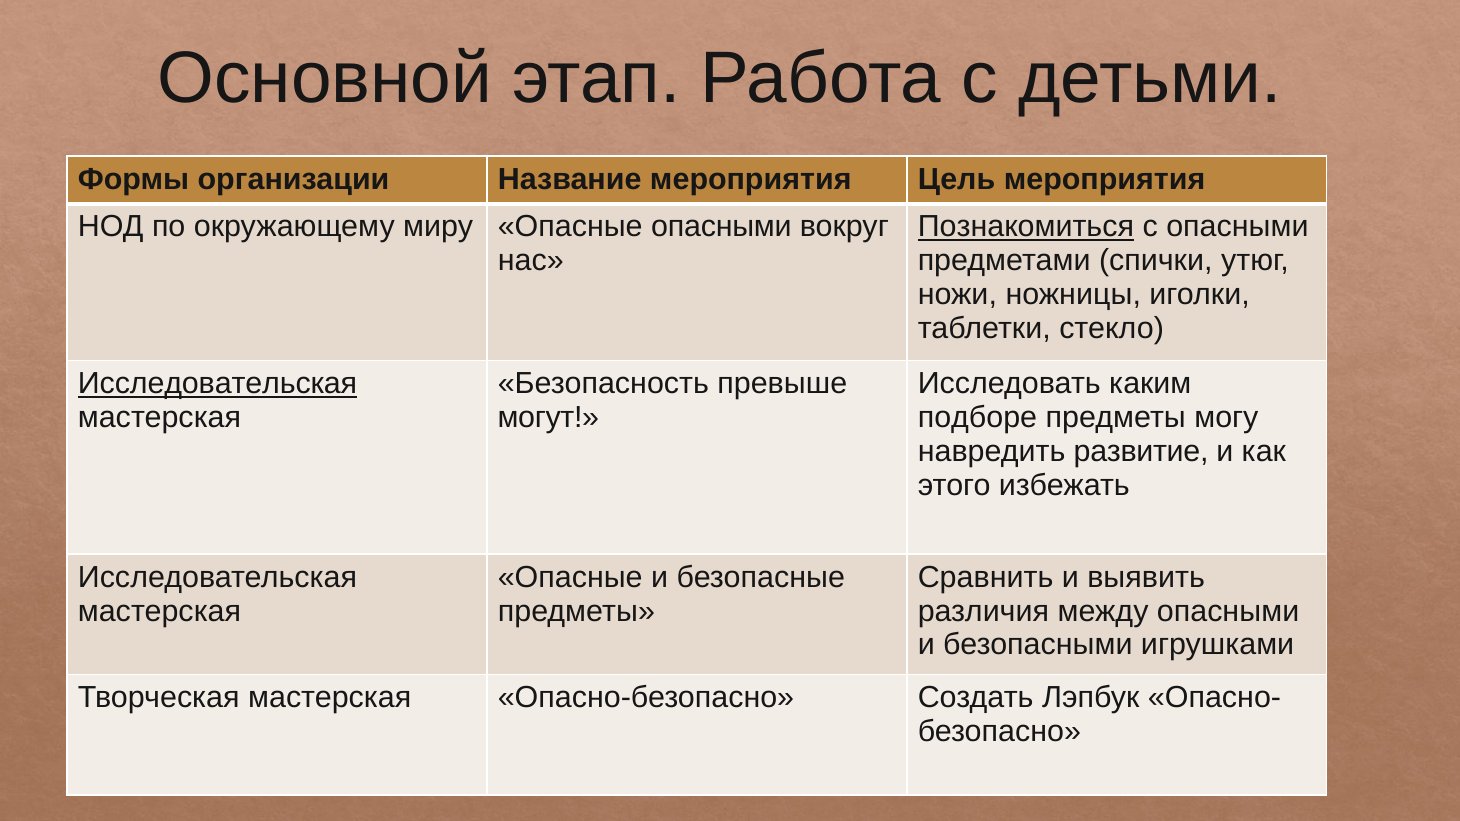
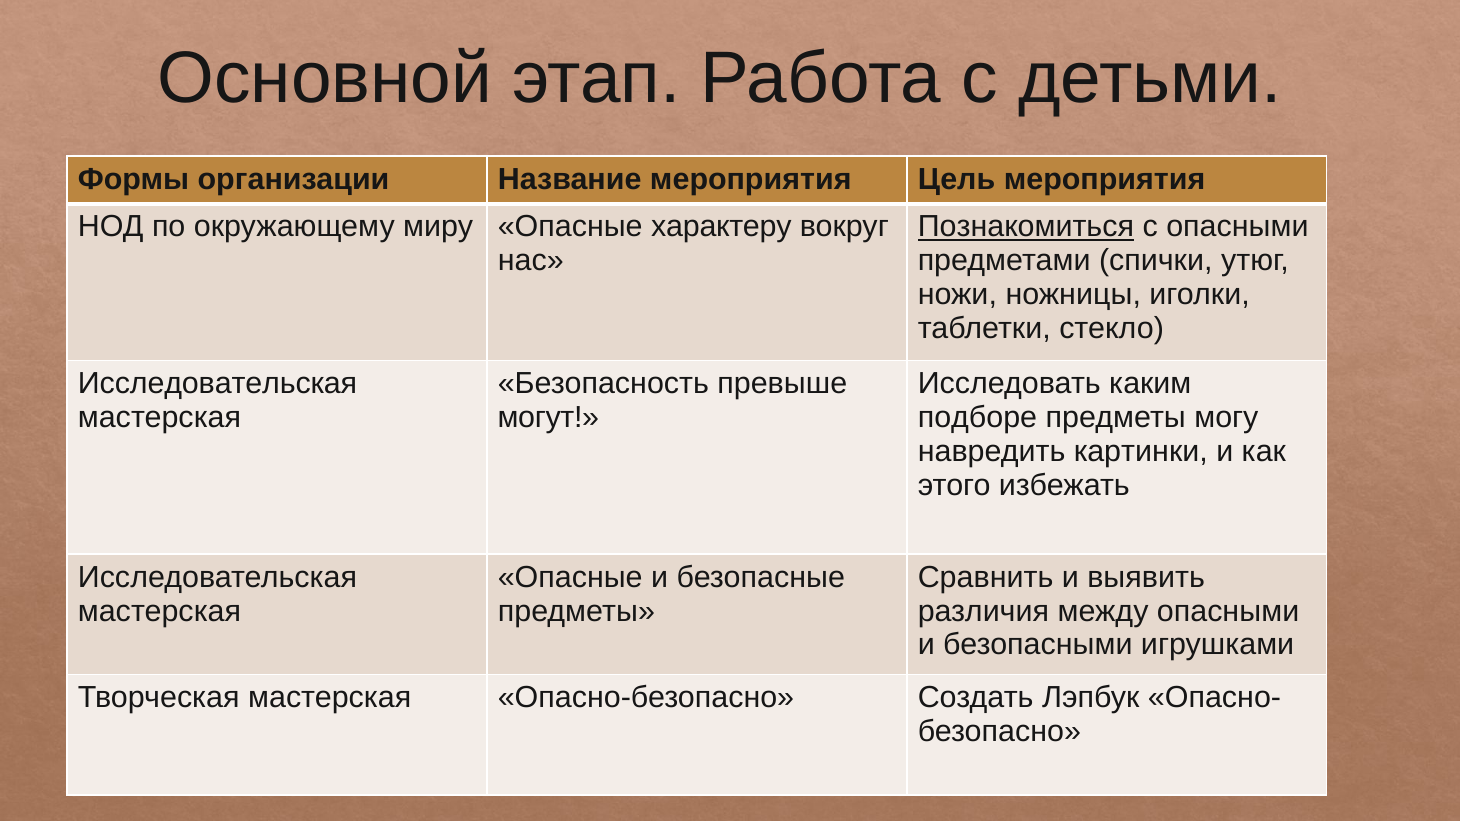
Опасные опасными: опасными -> характеру
Исследовательская at (218, 384) underline: present -> none
развитие: развитие -> картинки
